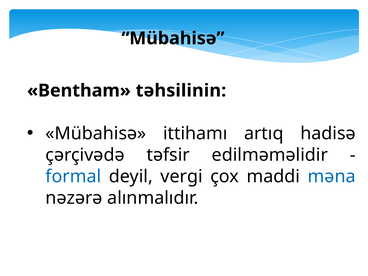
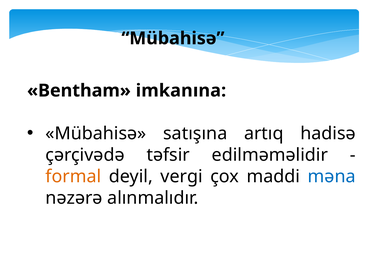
təhsilinin: təhsilinin -> imkanına
ittihamı: ittihamı -> satışına
formal colour: blue -> orange
